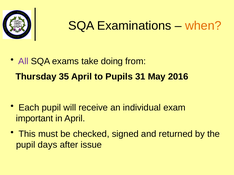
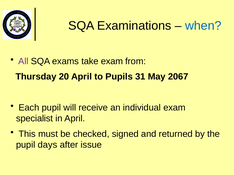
when colour: orange -> blue
take doing: doing -> exam
35: 35 -> 20
2016: 2016 -> 2067
important: important -> specialist
